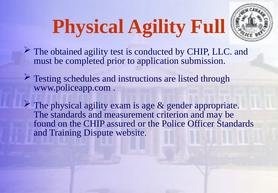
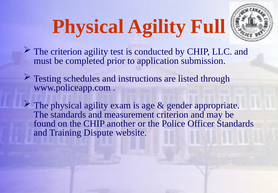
The obtained: obtained -> criterion
assured: assured -> another
